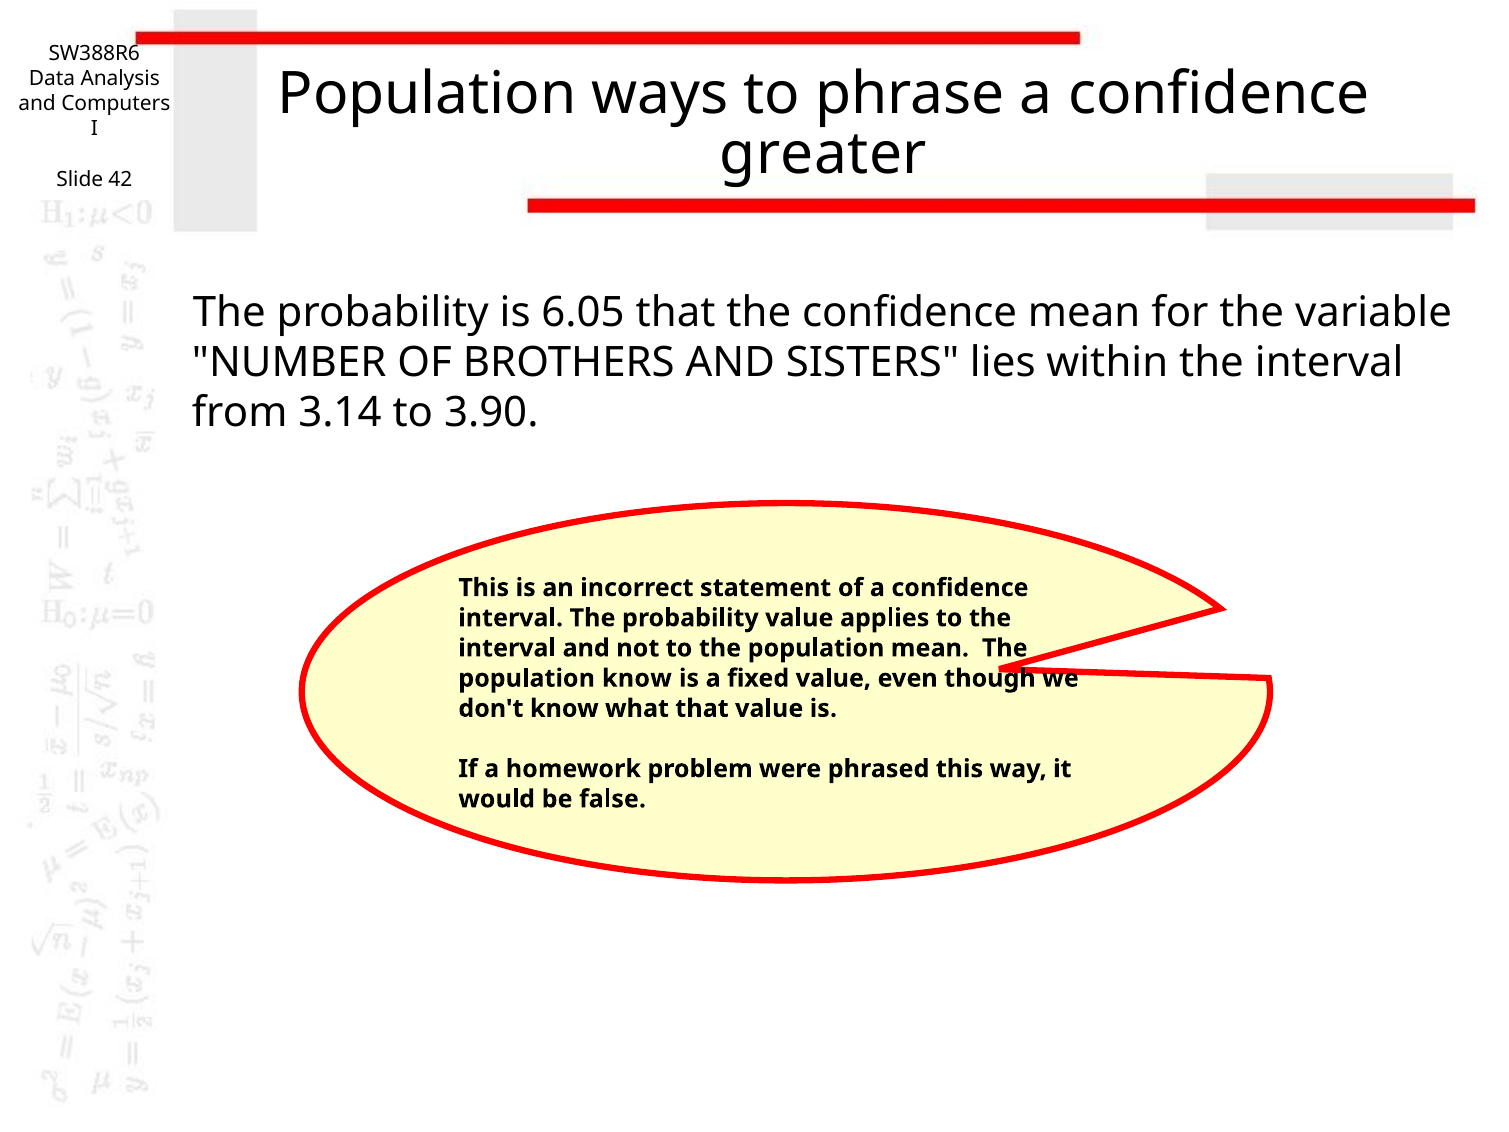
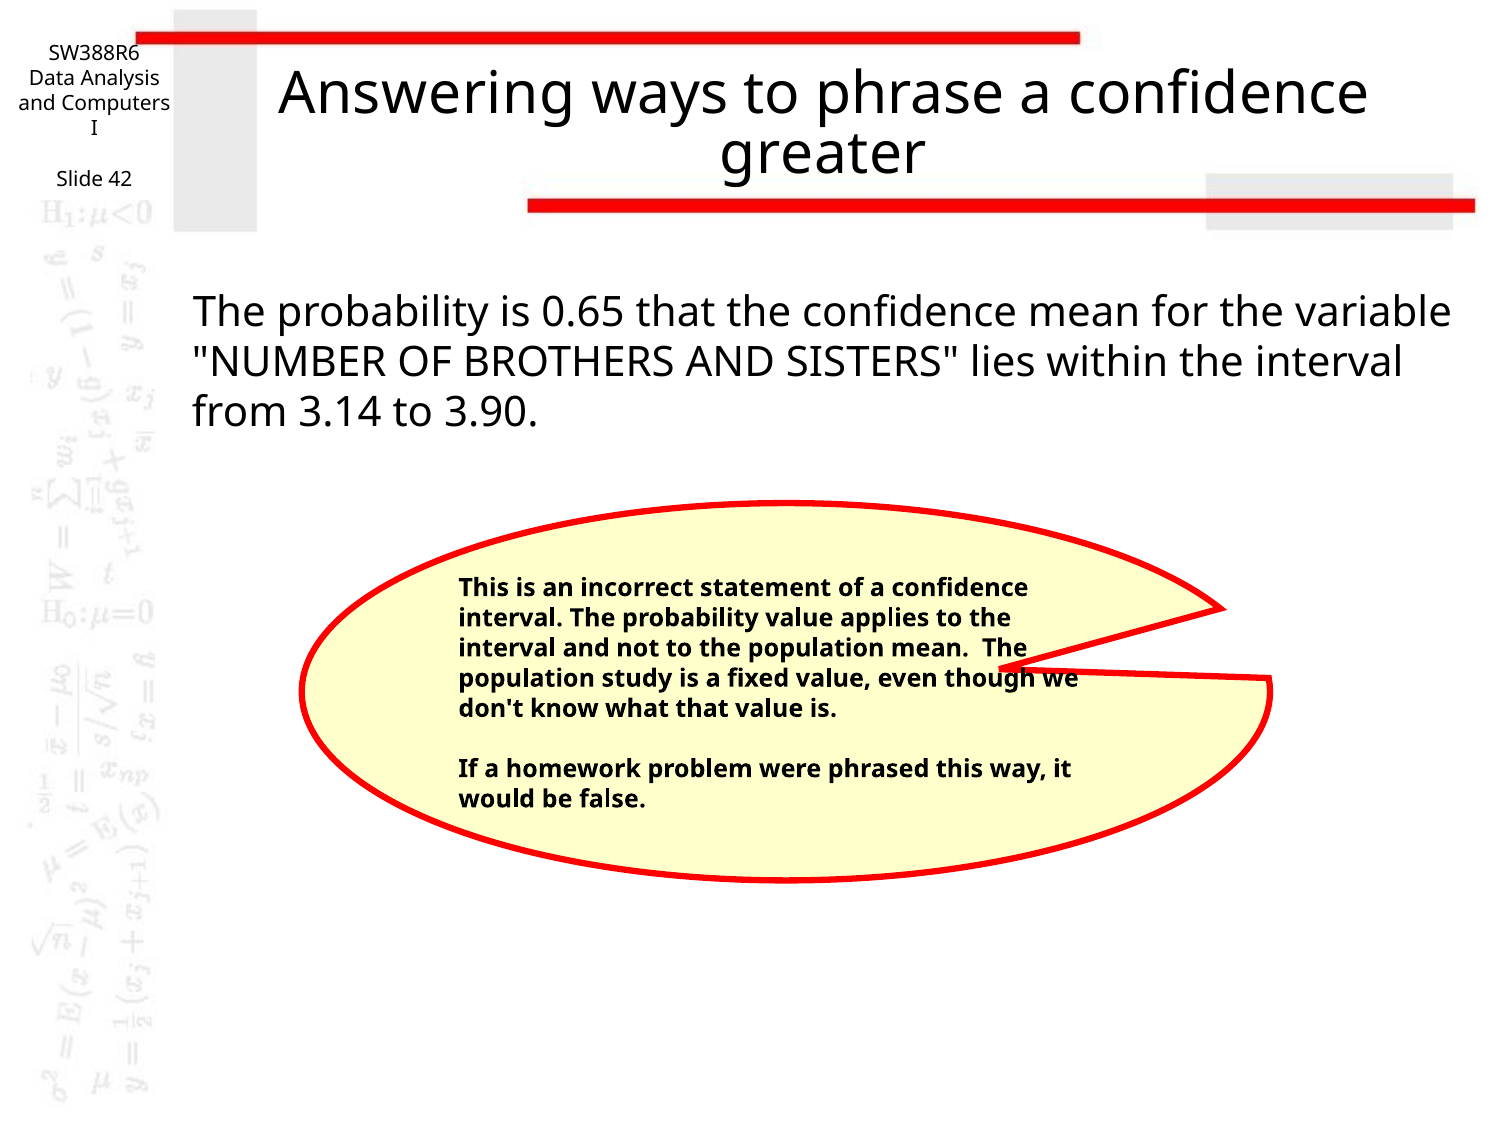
Population at (427, 94): Population -> Answering
6.05: 6.05 -> 0.65
population know: know -> study
